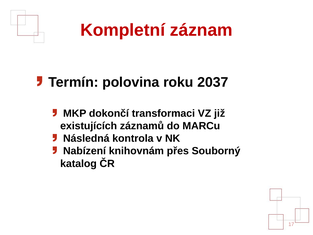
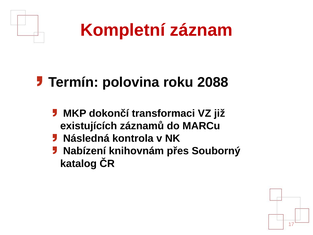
2037: 2037 -> 2088
